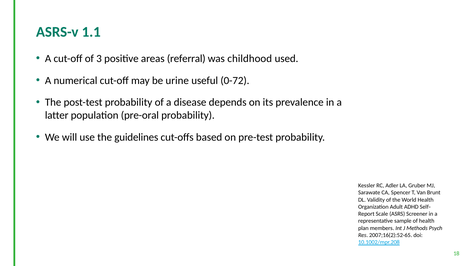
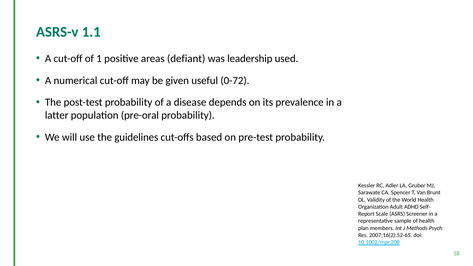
3: 3 -> 1
referral: referral -> defiant
childhood: childhood -> leadership
urine: urine -> given
